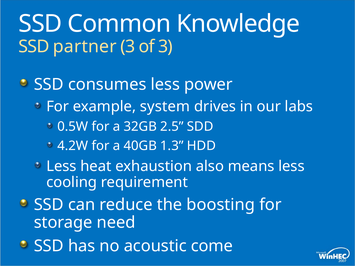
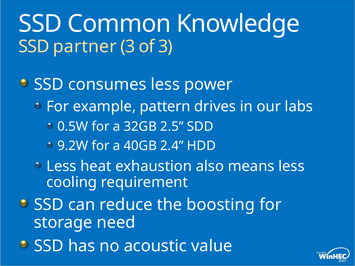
system: system -> pattern
4.2W: 4.2W -> 9.2W
1.3: 1.3 -> 2.4
come: come -> value
